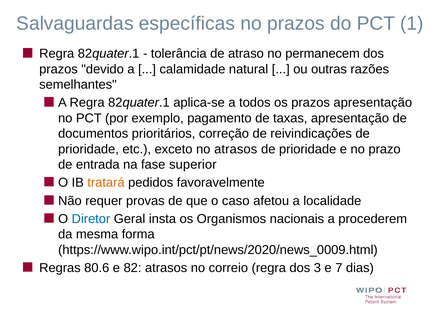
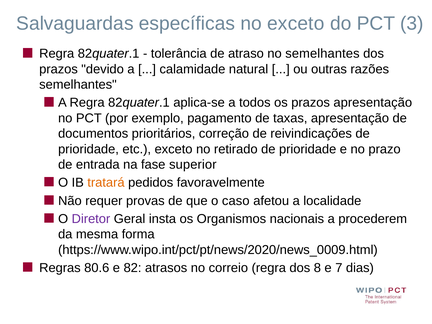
no prazos: prazos -> exceto
1: 1 -> 3
no permanecem: permanecem -> semelhantes
no atrasos: atrasos -> retirado
Diretor colour: blue -> purple
3: 3 -> 8
